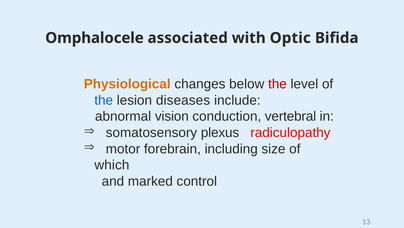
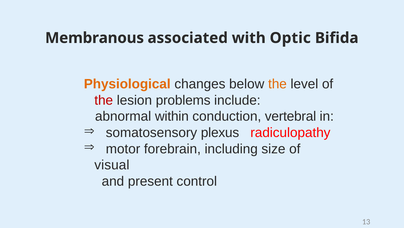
Omphalocele: Omphalocele -> Membranous
the at (277, 84) colour: red -> orange
the at (104, 100) colour: blue -> red
diseases: diseases -> problems
vision: vision -> within
which: which -> visual
marked: marked -> present
